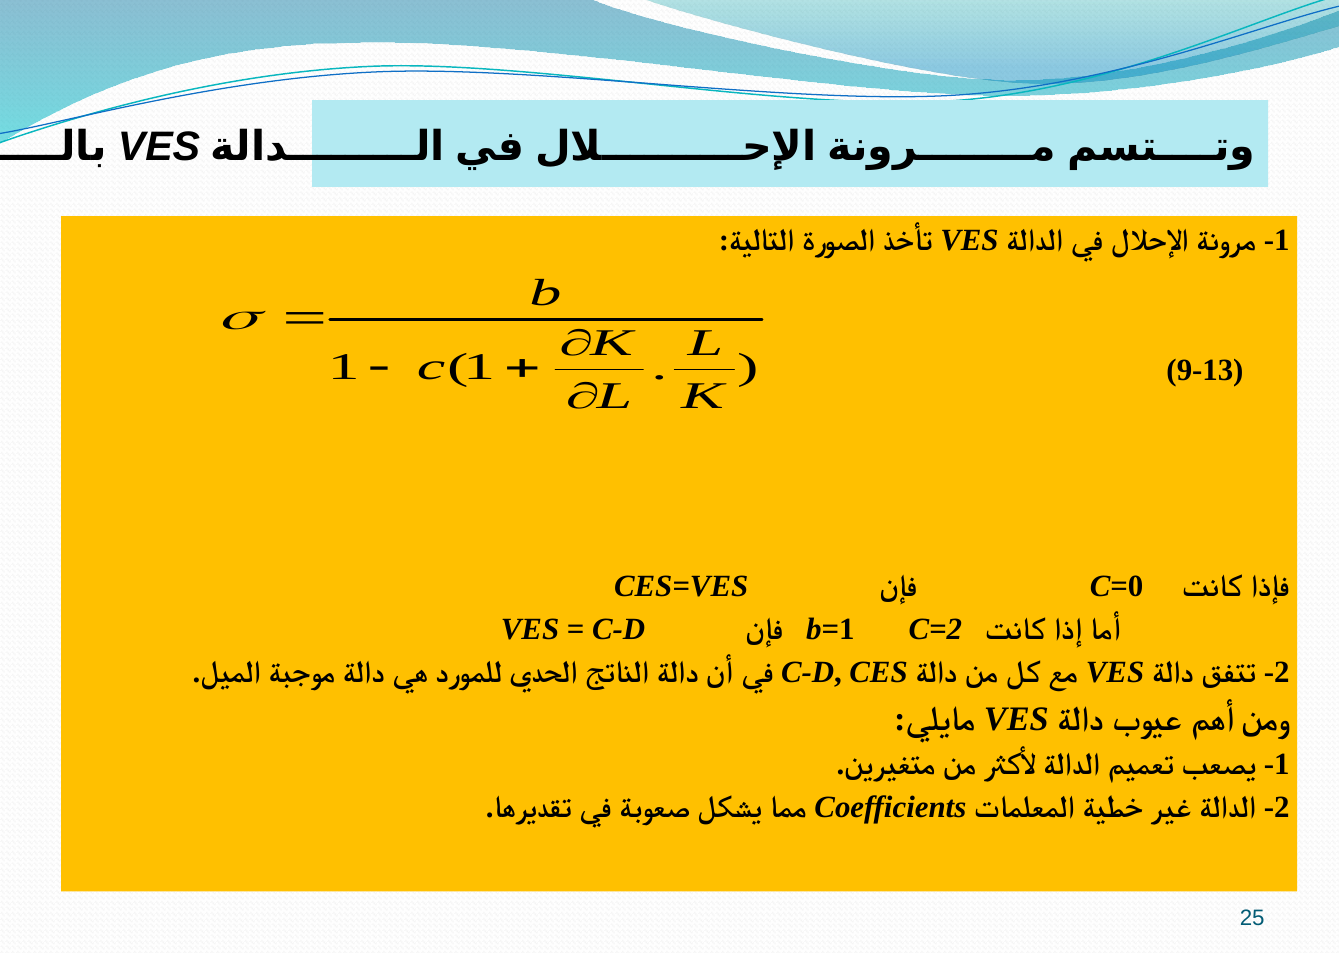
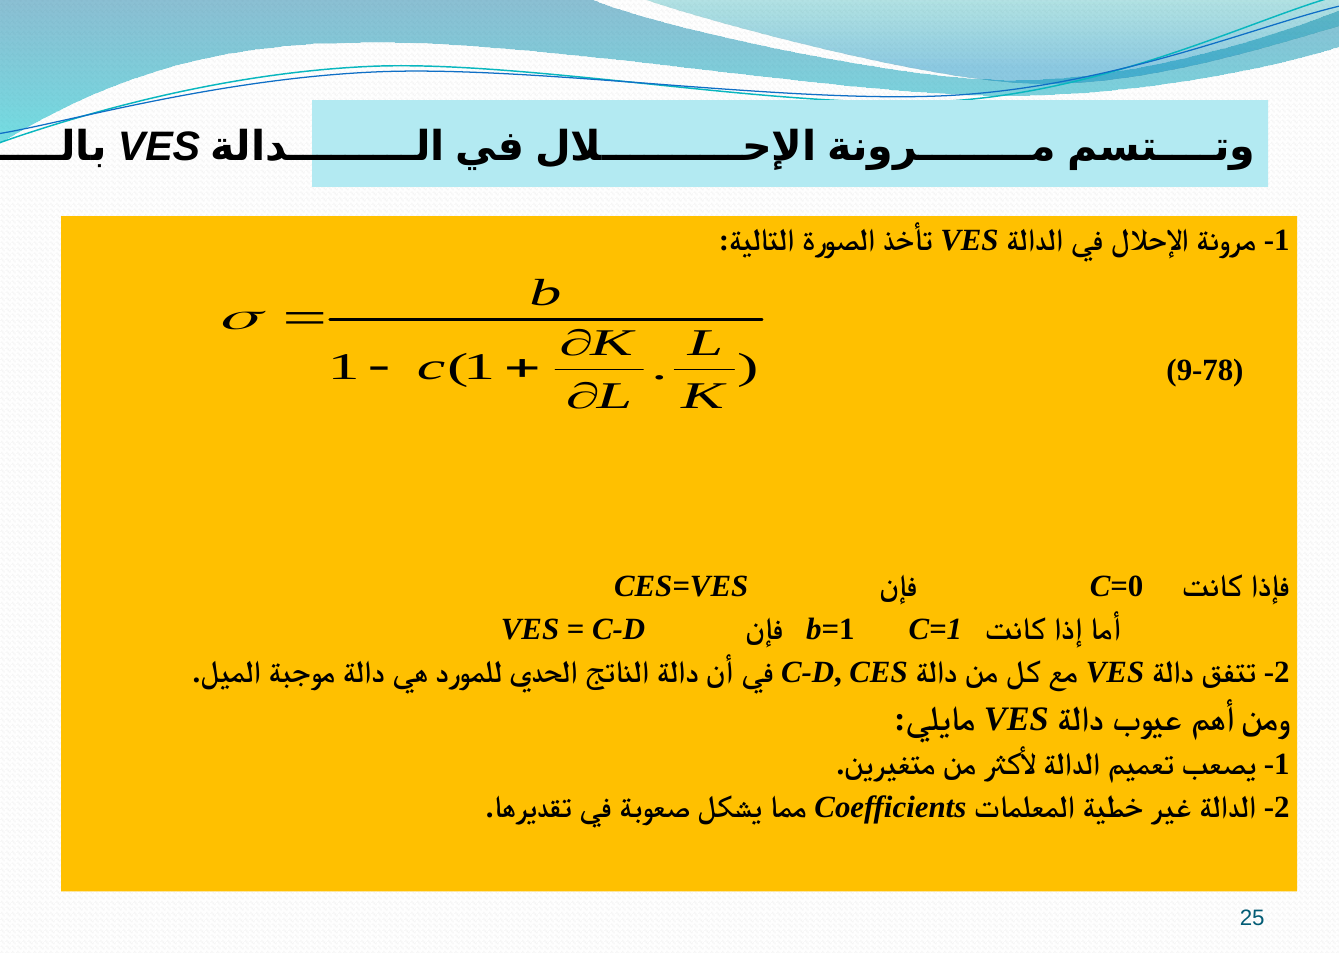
9-13: 9-13 -> 9-78
C=2: C=2 -> C=1
